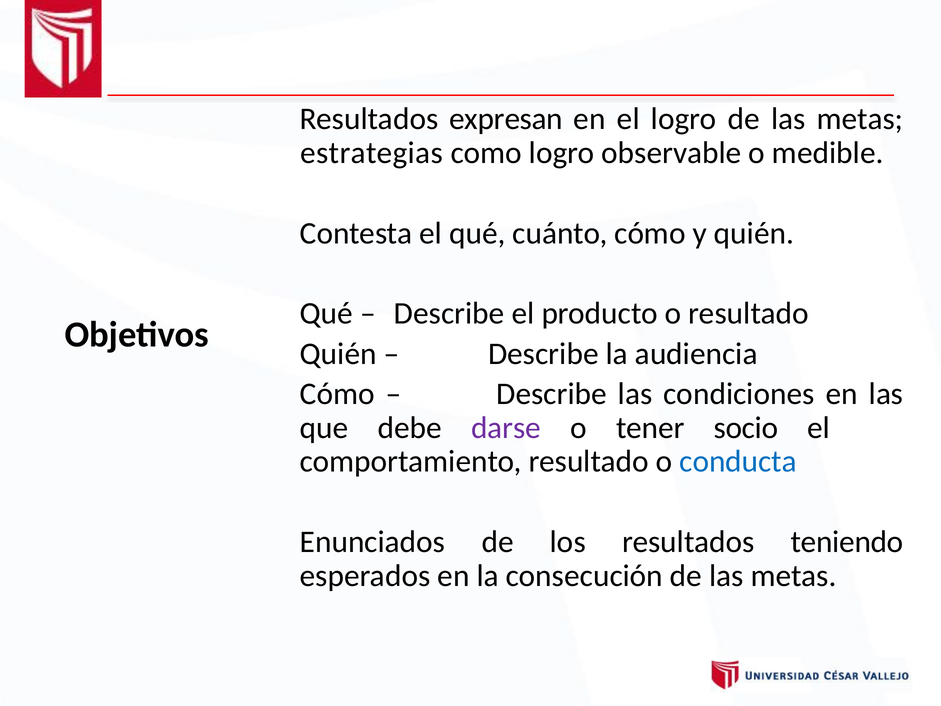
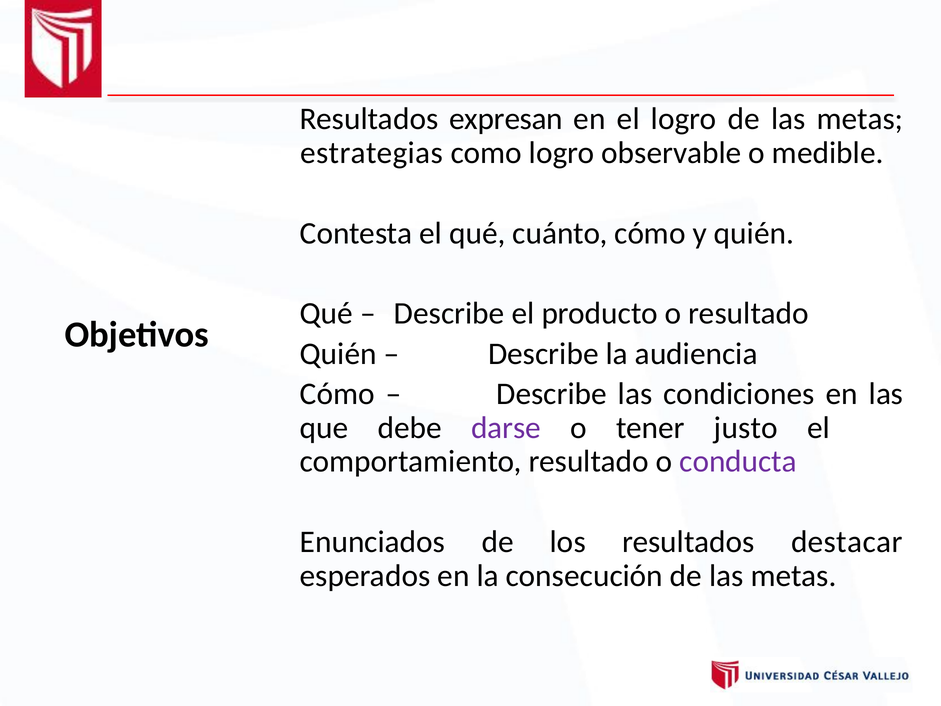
socio: socio -> justo
conducta colour: blue -> purple
teniendo: teniendo -> destacar
